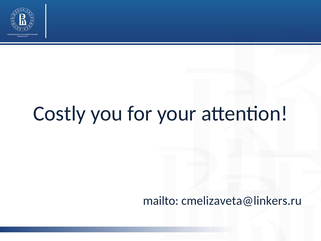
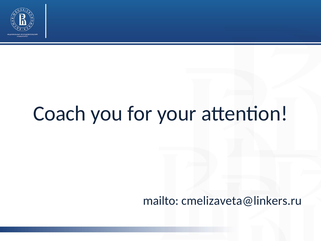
Costly: Costly -> Coach
